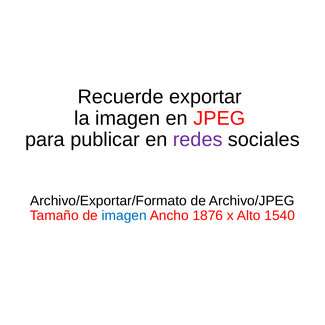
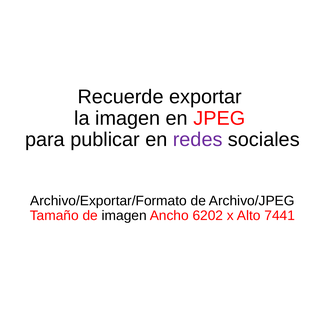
imagen at (124, 216) colour: blue -> black
1876: 1876 -> 6202
1540: 1540 -> 7441
